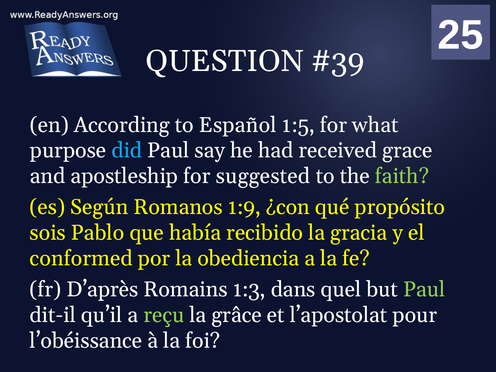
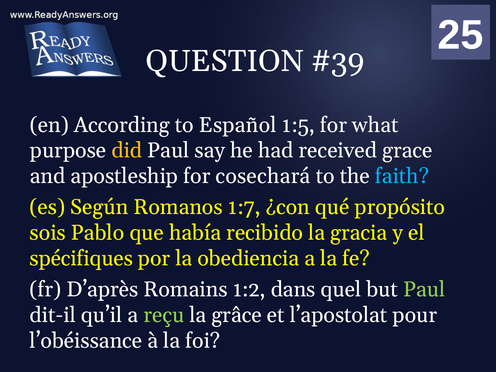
did colour: light blue -> yellow
suggested: suggested -> cosechará
faith colour: light green -> light blue
1:9: 1:9 -> 1:7
conformed: conformed -> spécifiques
1:3: 1:3 -> 1:2
